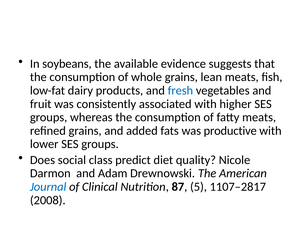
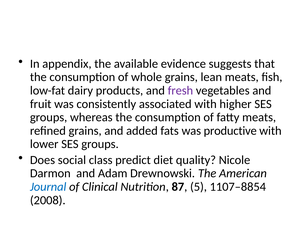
soybeans: soybeans -> appendix
fresh colour: blue -> purple
1107–2817: 1107–2817 -> 1107–8854
